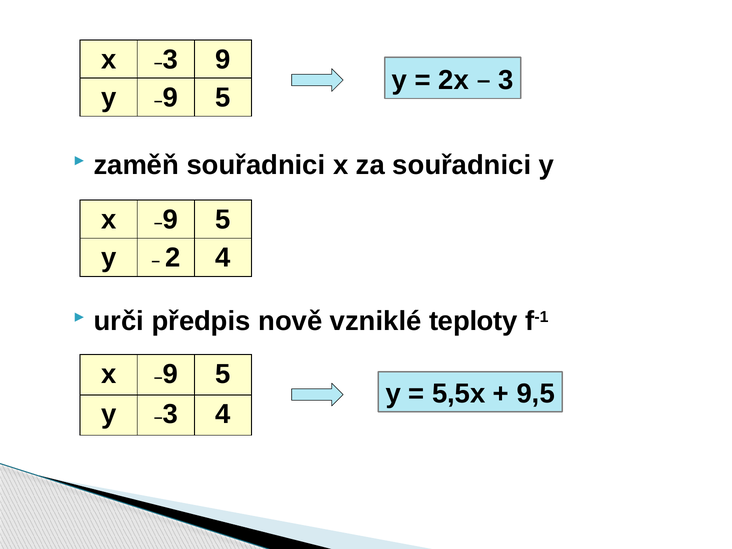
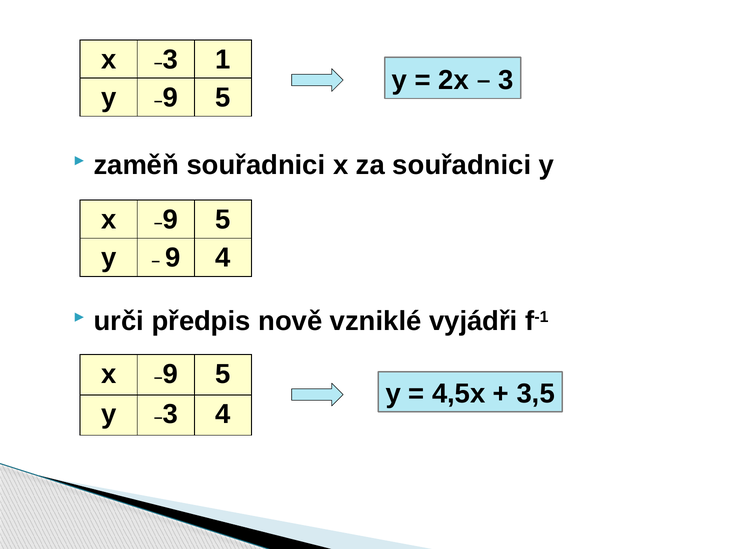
3 9: 9 -> 1
2 at (173, 258): 2 -> 9
teploty: teploty -> vyjádři
5,5x: 5,5x -> 4,5x
9,5: 9,5 -> 3,5
